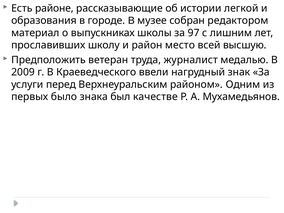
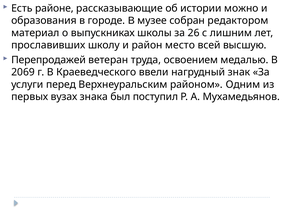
легкой: легкой -> можно
97: 97 -> 26
Предположить: Предположить -> Перепродажей
журналист: журналист -> освоением
2009: 2009 -> 2069
было: было -> вузах
качестве: качестве -> поступил
